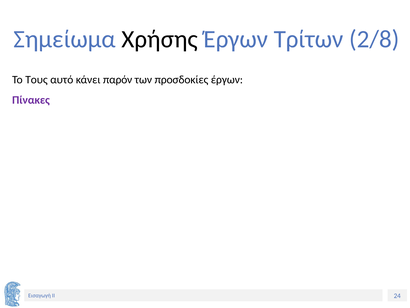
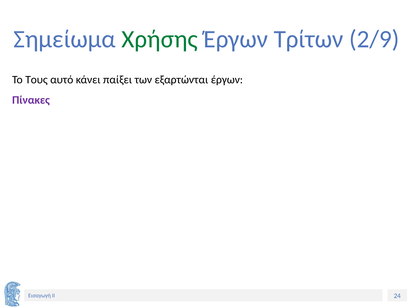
Χρήσης colour: black -> green
2/8: 2/8 -> 2/9
παρόν: παρόν -> παίξει
προσδοκίες: προσδοκίες -> εξαρτώνται
